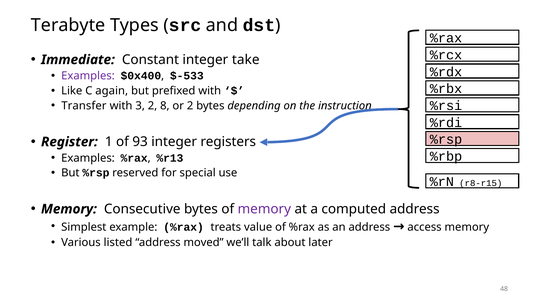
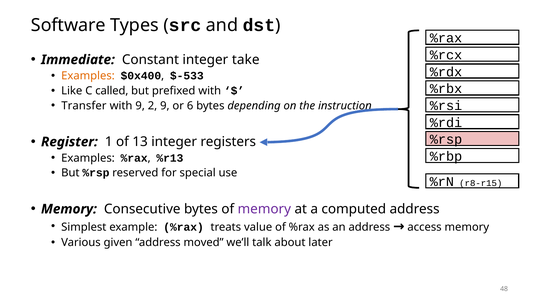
Terabyte: Terabyte -> Software
Examples at (88, 76) colour: purple -> orange
again: again -> called
with 3: 3 -> 9
2 8: 8 -> 9
or 2: 2 -> 6
93: 93 -> 13
listed: listed -> given
